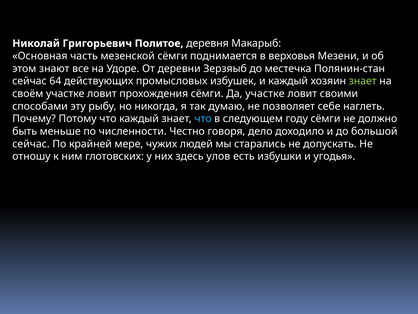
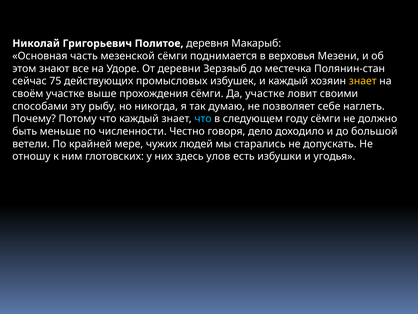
64: 64 -> 75
знает at (363, 81) colour: light green -> yellow
своём участке ловит: ловит -> выше
сейчас at (31, 144): сейчас -> ветели
